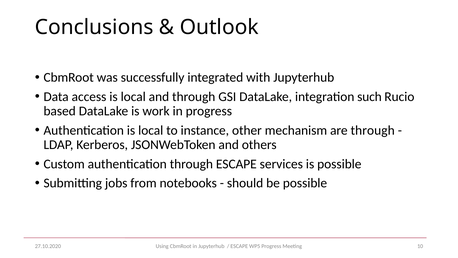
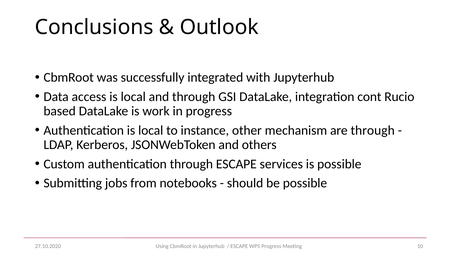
such: such -> cont
